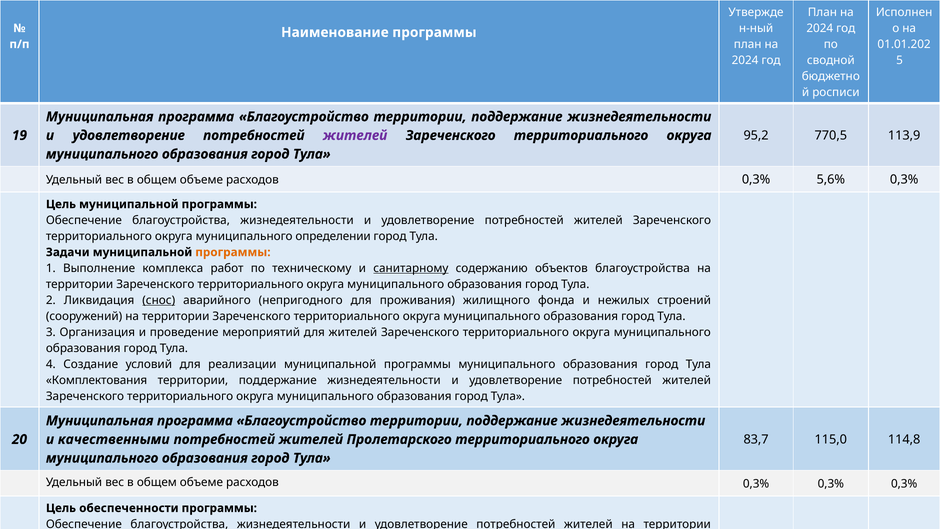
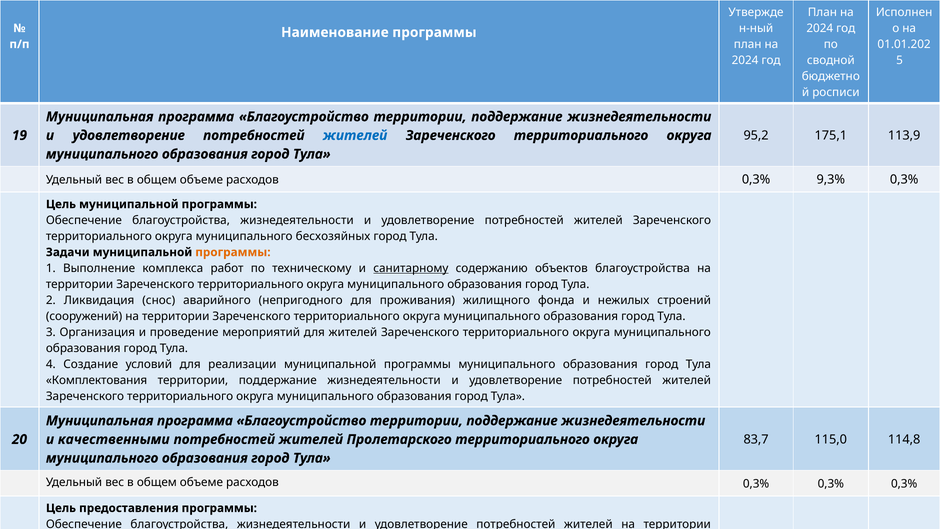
770,5: 770,5 -> 175,1
жителей at (355, 135) colour: purple -> blue
5,6%: 5,6% -> 9,3%
определении: определении -> бесхозяйных
снос at (159, 300) underline: present -> none
обеспеченности: обеспеченности -> предоставления
